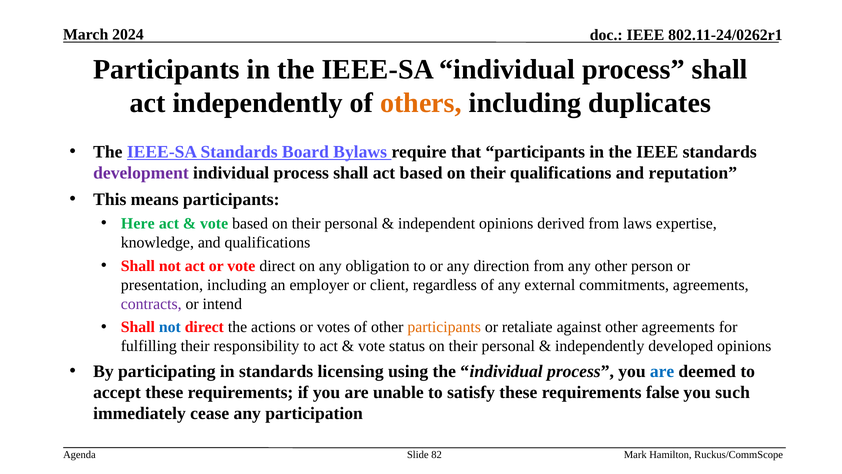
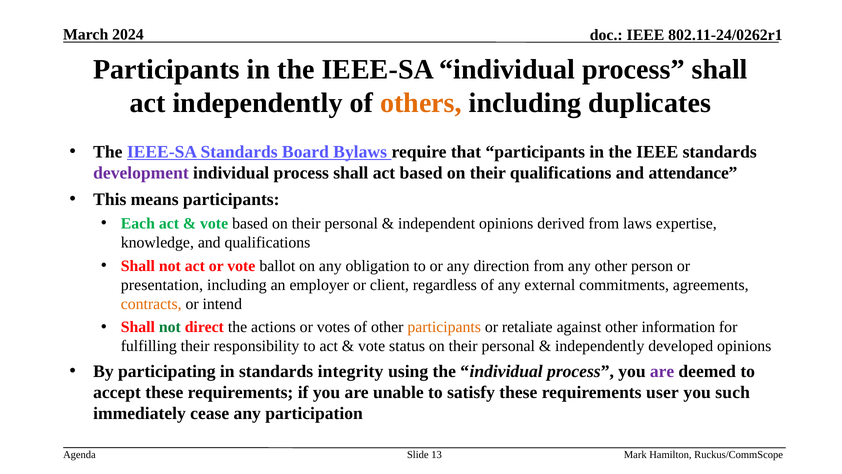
reputation: reputation -> attendance
Here: Here -> Each
vote direct: direct -> ballot
contracts colour: purple -> orange
not at (170, 327) colour: blue -> green
other agreements: agreements -> information
licensing: licensing -> integrity
are at (662, 371) colour: blue -> purple
false: false -> user
82: 82 -> 13
